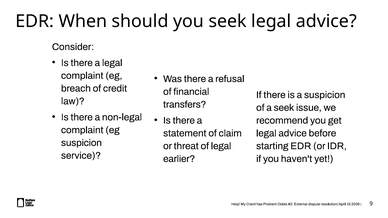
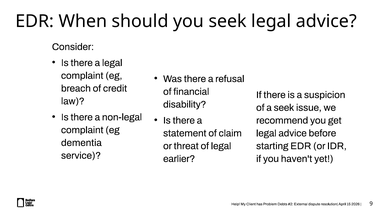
transfers: transfers -> disability
suspicion at (81, 143): suspicion -> dementia
